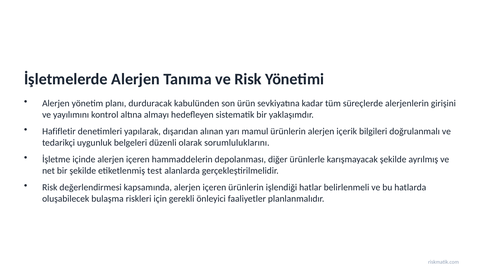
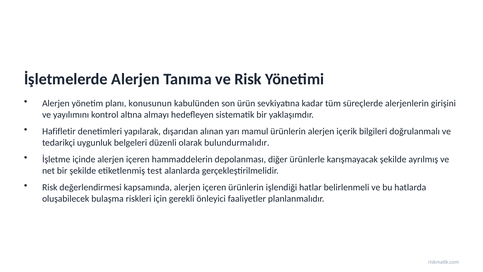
durduracak: durduracak -> konusunun
sorumluluklarını: sorumluluklarını -> bulundurmalıdır
